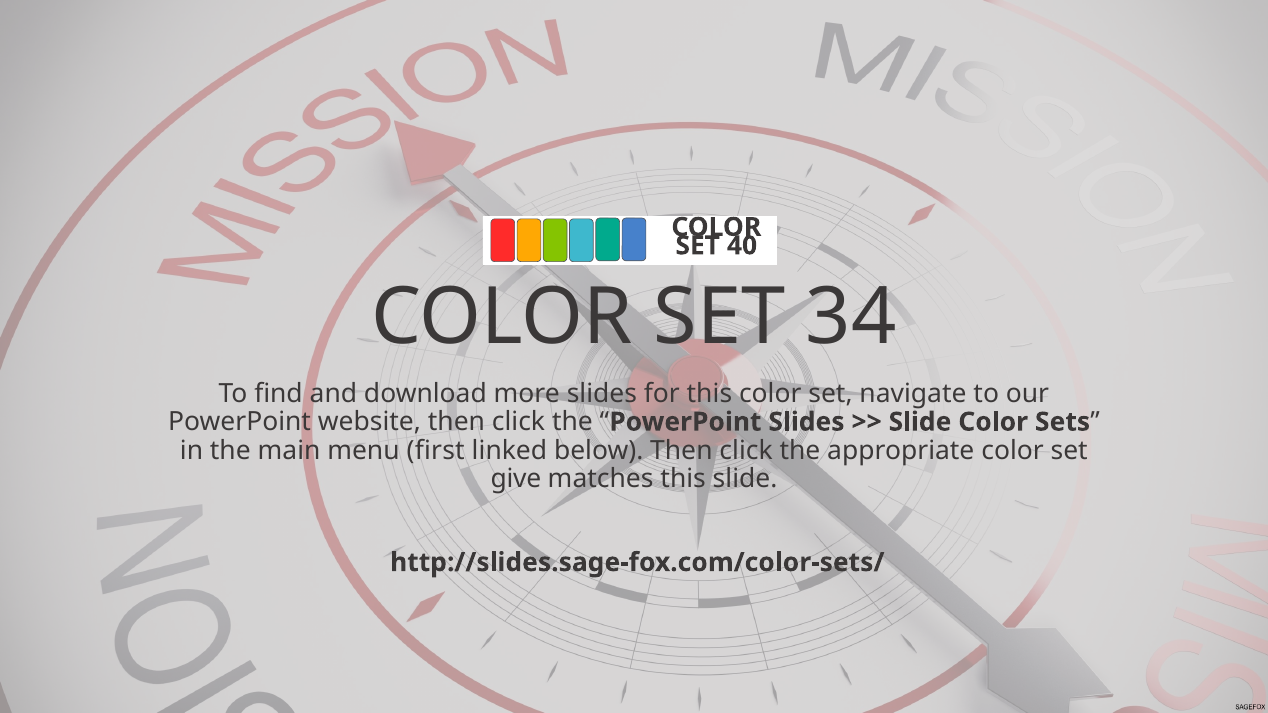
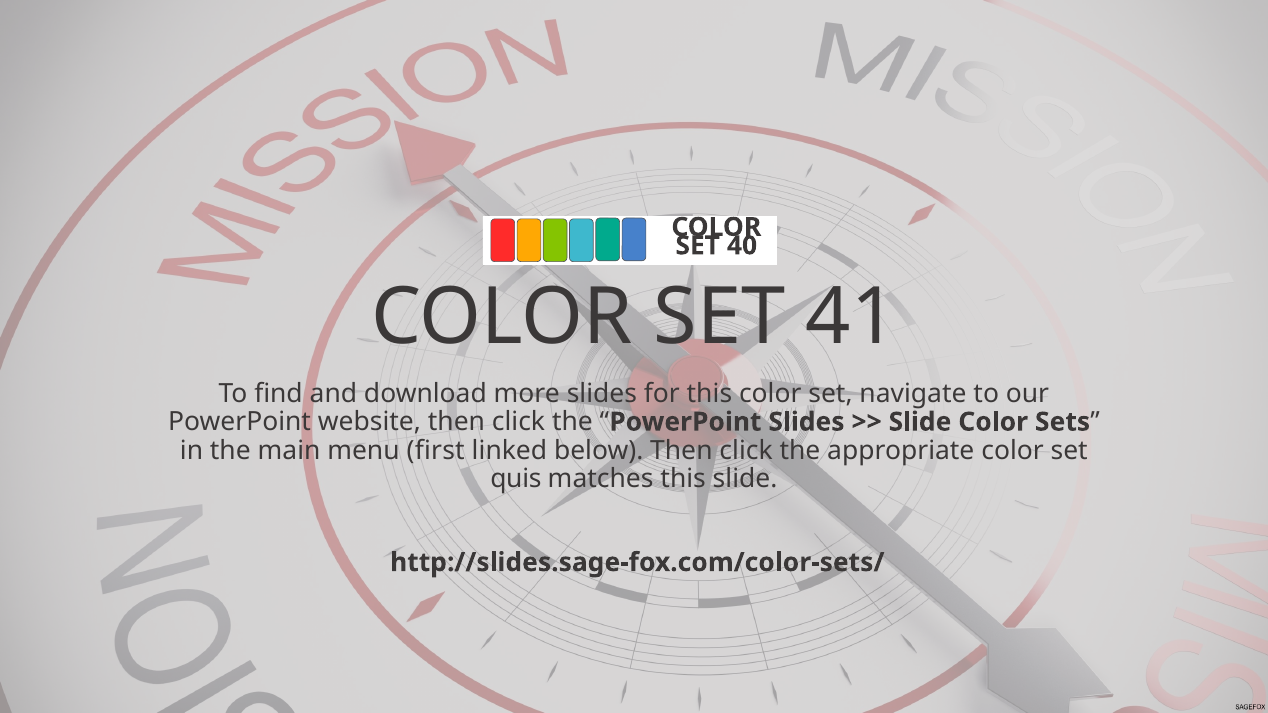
34: 34 -> 41
give: give -> quis
